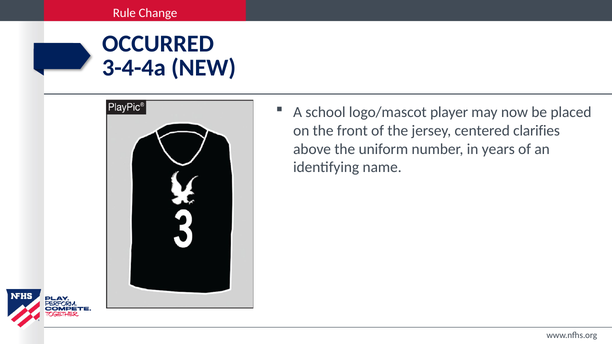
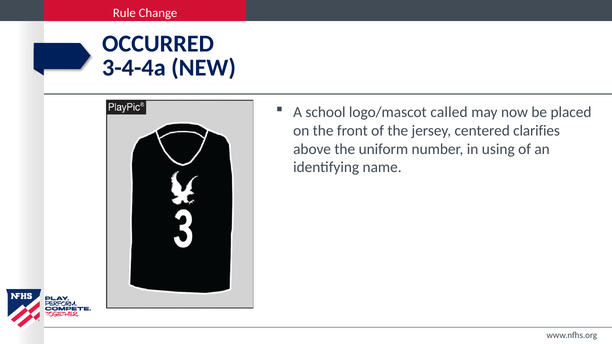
player: player -> called
years: years -> using
